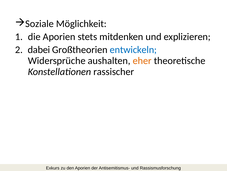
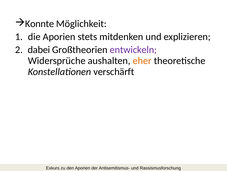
Soziale: Soziale -> Konnte
entwickeln colour: blue -> purple
rassischer: rassischer -> verschärft
